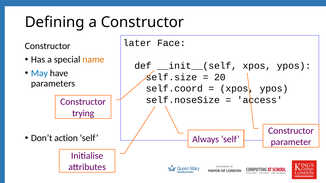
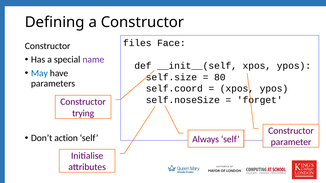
later: later -> files
name colour: orange -> purple
20: 20 -> 80
access: access -> forget
